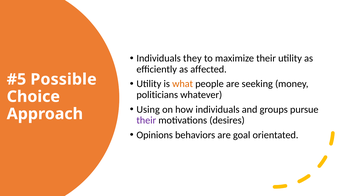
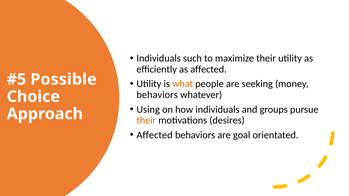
they: they -> such
politicians at (157, 95): politicians -> behaviors
their at (146, 121) colour: purple -> orange
Opinions at (155, 135): Opinions -> Affected
